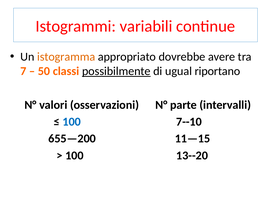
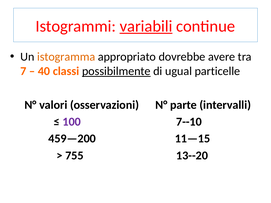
variabili underline: none -> present
50: 50 -> 40
riportano: riportano -> particelle
100 at (72, 122) colour: blue -> purple
655—200: 655—200 -> 459—200
100 at (74, 156): 100 -> 755
